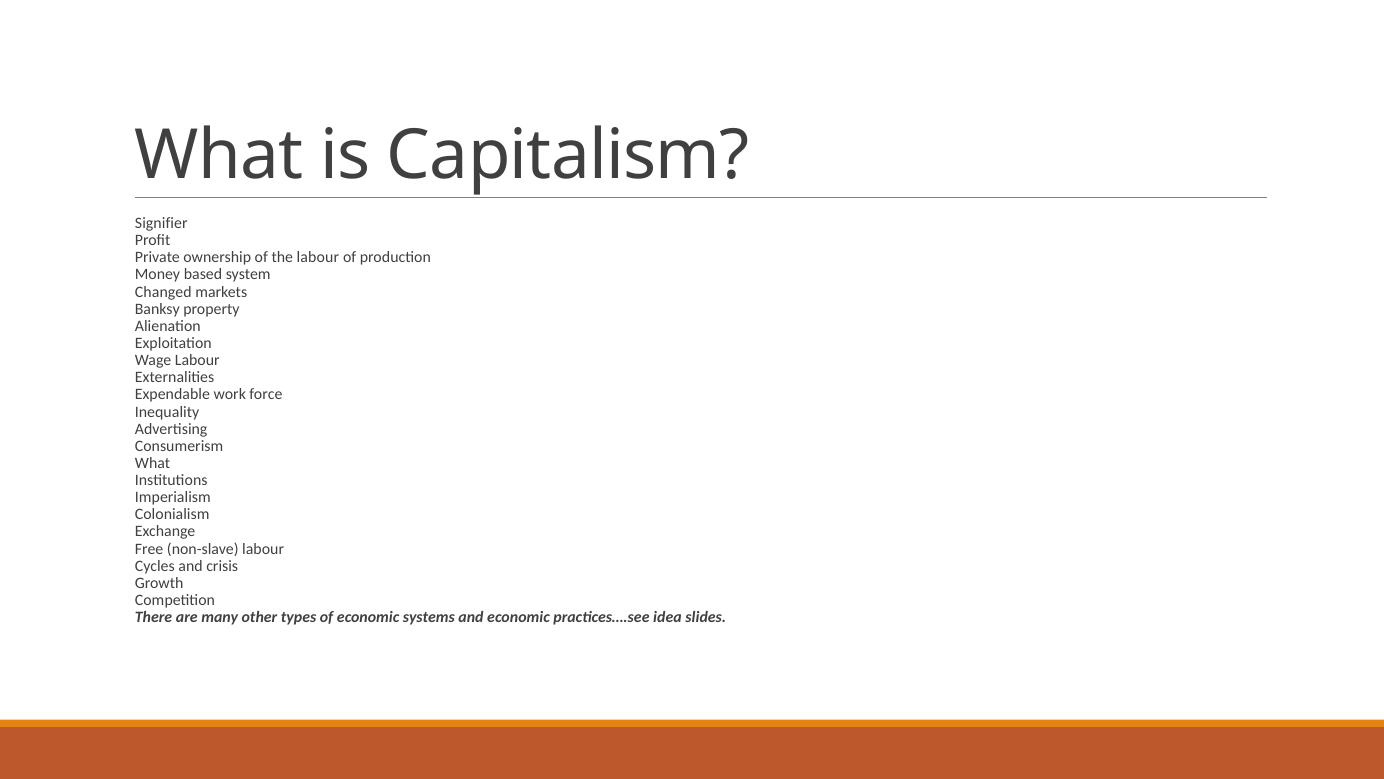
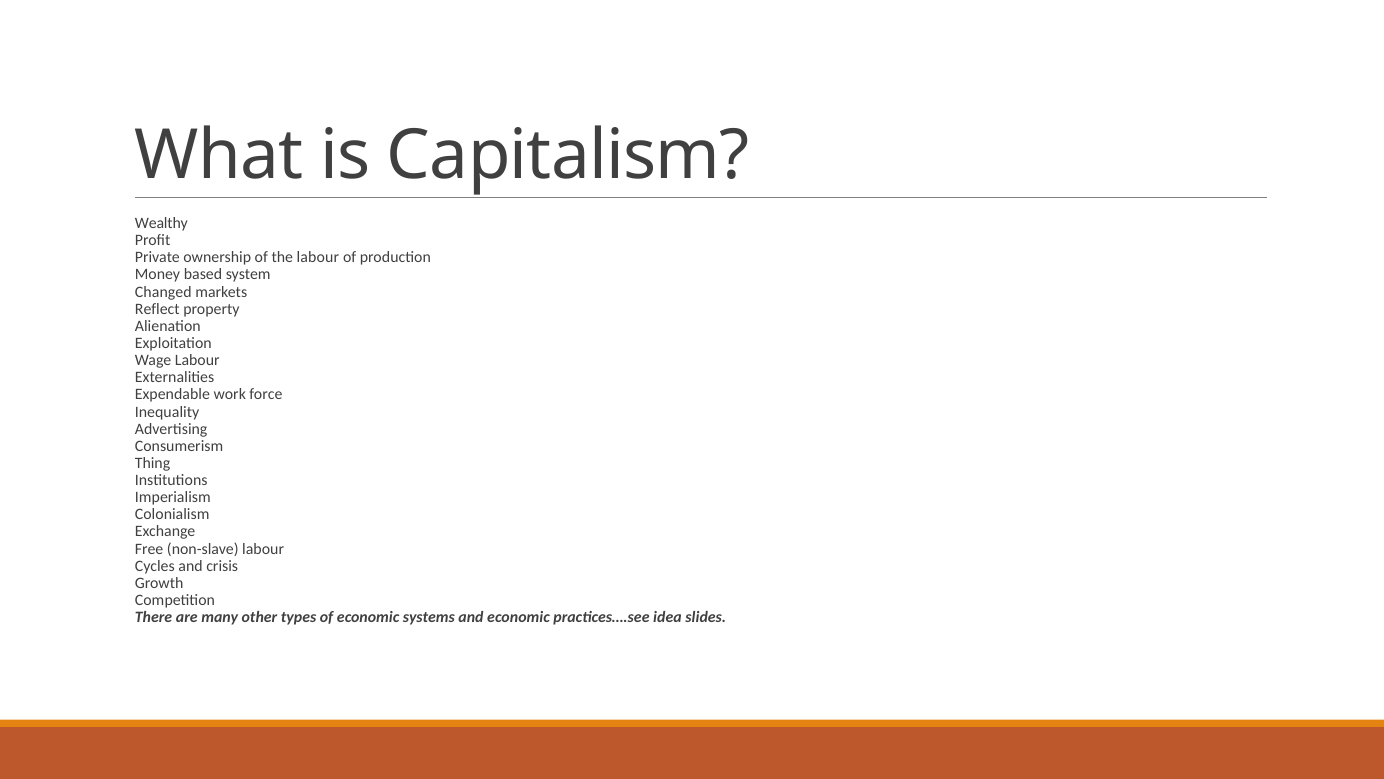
Signifier: Signifier -> Wealthy
Banksy: Banksy -> Reflect
What at (153, 463): What -> Thing
